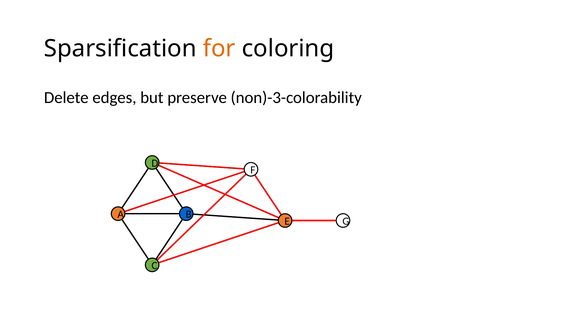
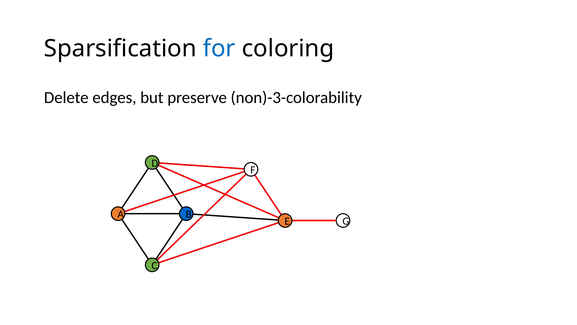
for colour: orange -> blue
